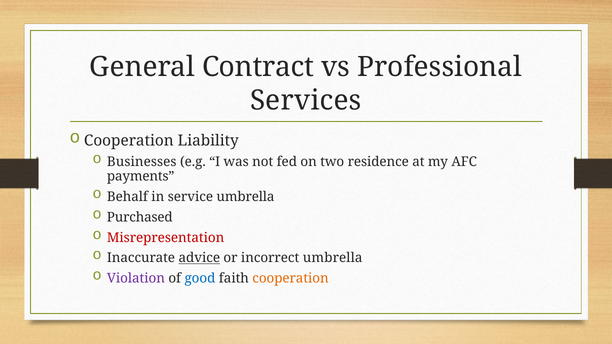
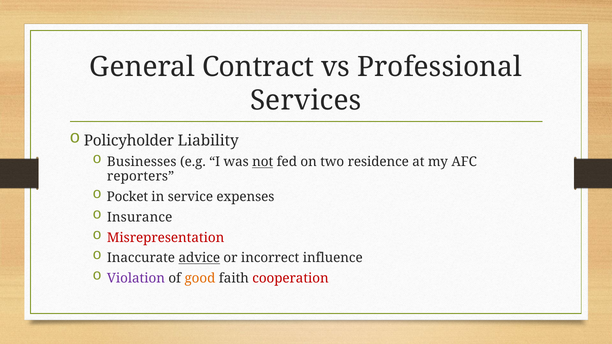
Cooperation at (129, 141): Cooperation -> Policyholder
not underline: none -> present
payments: payments -> reporters
Behalf: Behalf -> Pocket
service umbrella: umbrella -> expenses
Purchased: Purchased -> Insurance
incorrect umbrella: umbrella -> influence
good colour: blue -> orange
cooperation at (290, 279) colour: orange -> red
